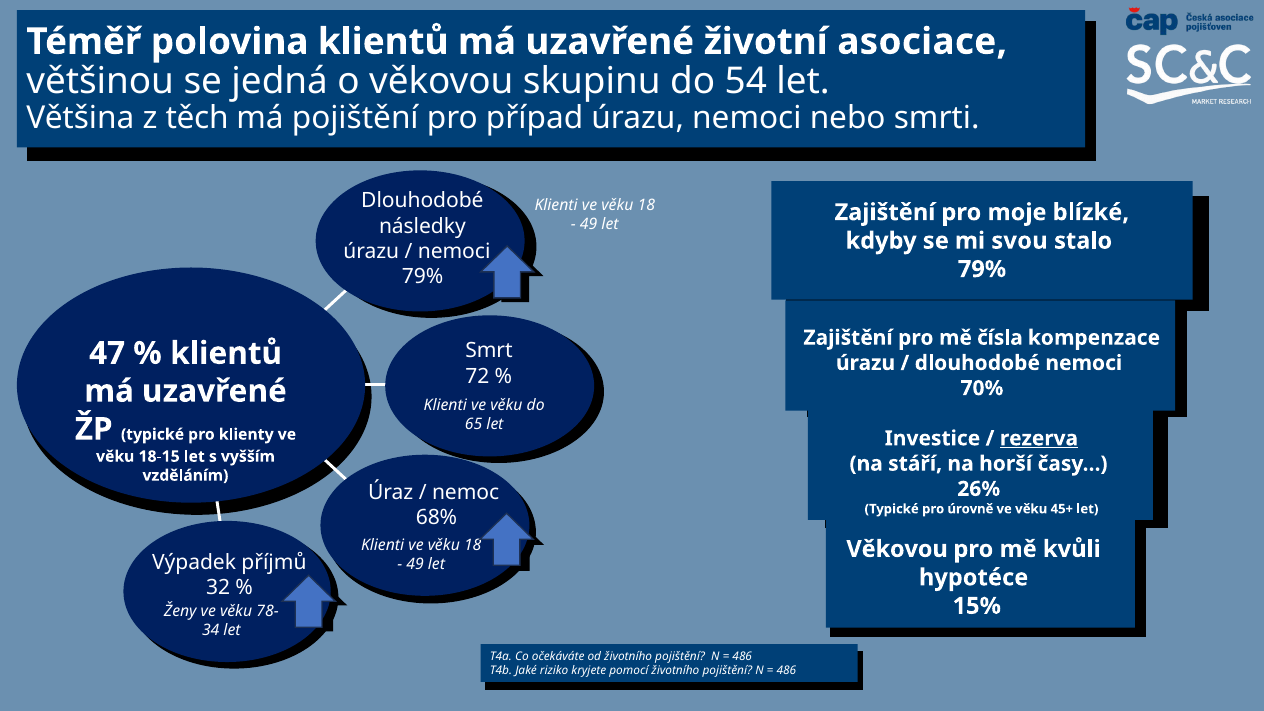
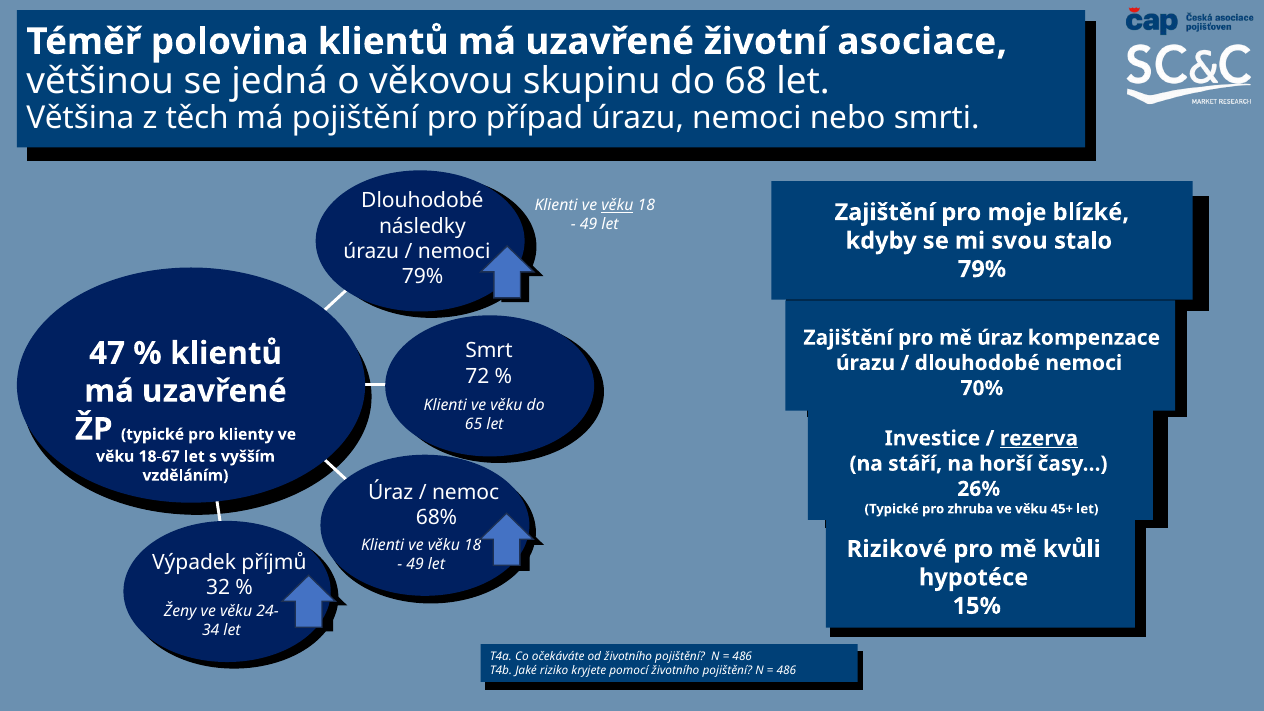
54: 54 -> 68
věku at (617, 205) underline: none -> present
mě čísla: čísla -> úraz
18-15: 18-15 -> 18-67
úrovně: úrovně -> zhruba
Věkovou at (897, 549): Věkovou -> Rizikové
78-: 78- -> 24-
